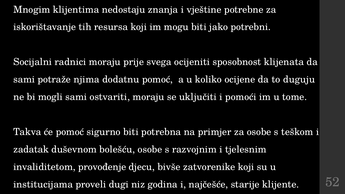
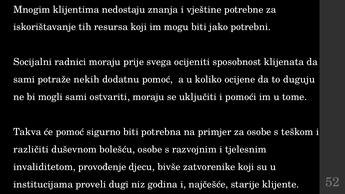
njima: njima -> nekih
zadatak: zadatak -> različiti
